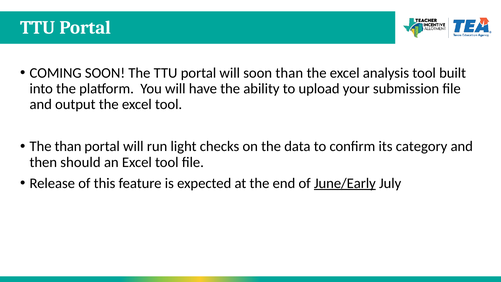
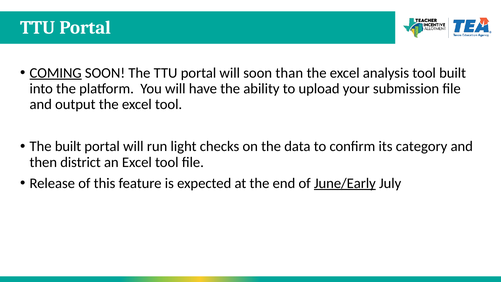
COMING underline: none -> present
The than: than -> built
should: should -> district
